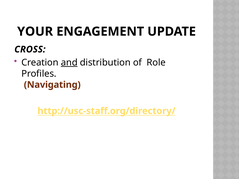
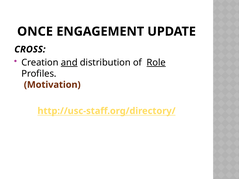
YOUR: YOUR -> ONCE
Role underline: none -> present
Navigating: Navigating -> Motivation
